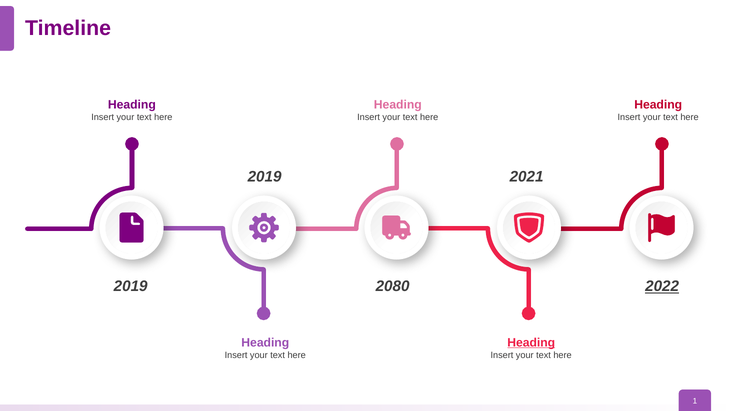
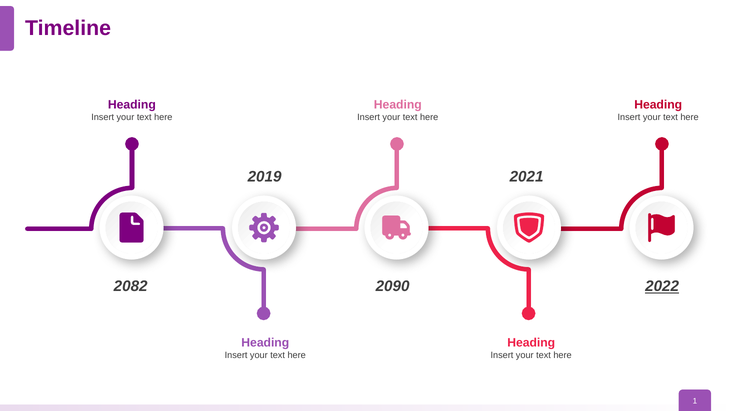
2019 at (131, 286): 2019 -> 2082
2080: 2080 -> 2090
Heading at (531, 343) underline: present -> none
